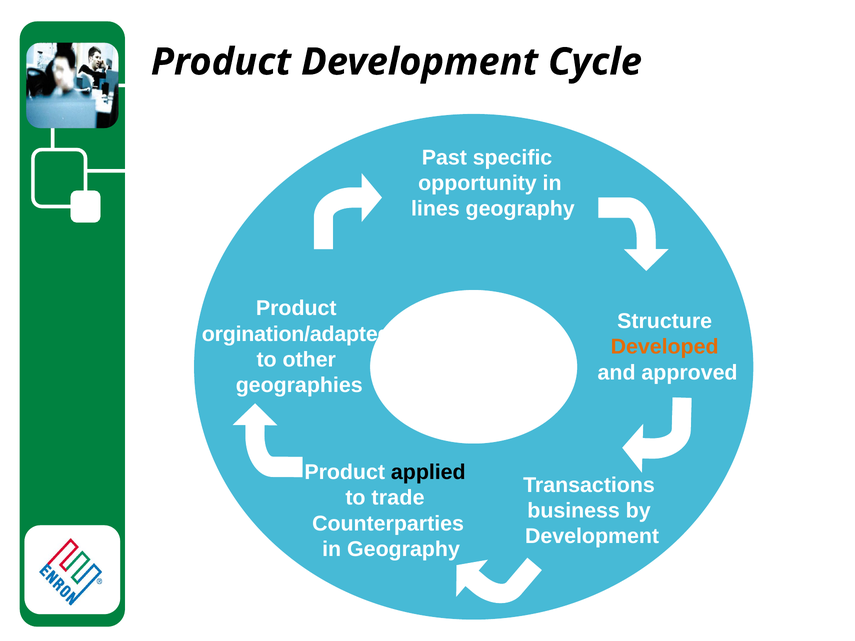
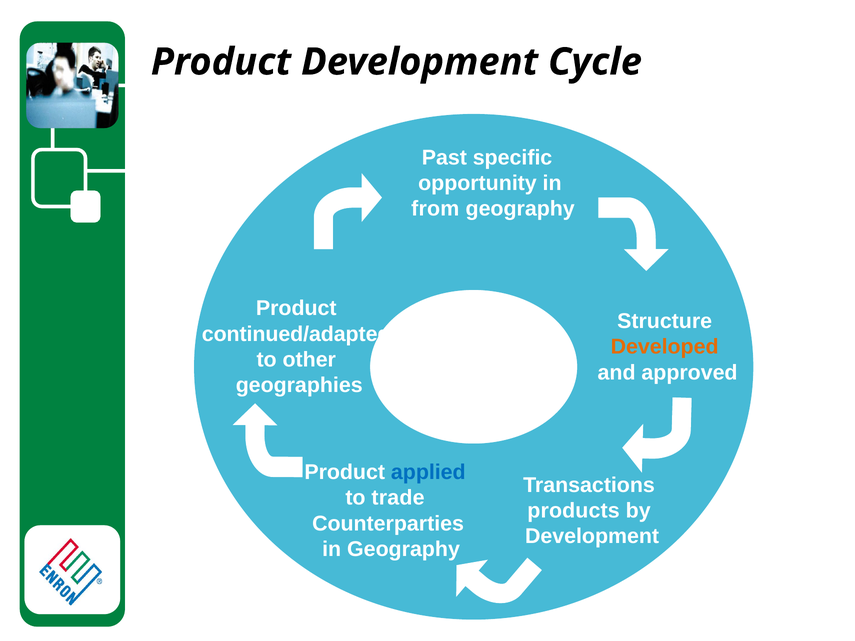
lines: lines -> from
orgination/adapted: orgination/adapted -> continued/adapted
applied colour: black -> blue
business: business -> products
